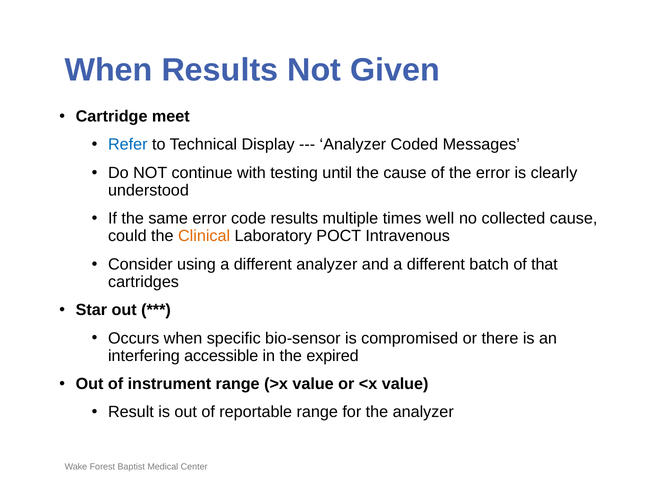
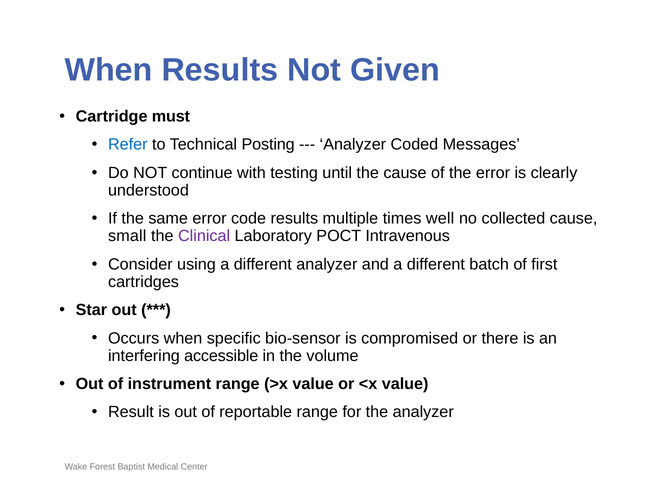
meet: meet -> must
Display: Display -> Posting
could: could -> small
Clinical colour: orange -> purple
that: that -> first
expired: expired -> volume
